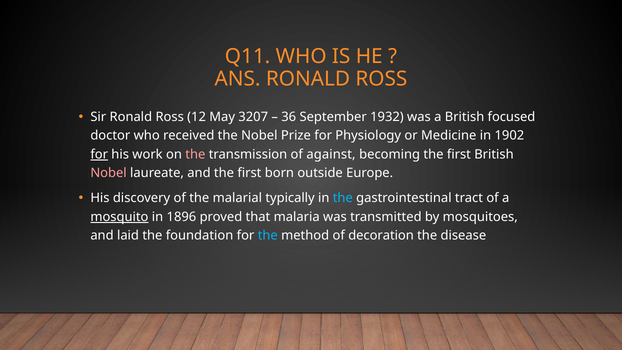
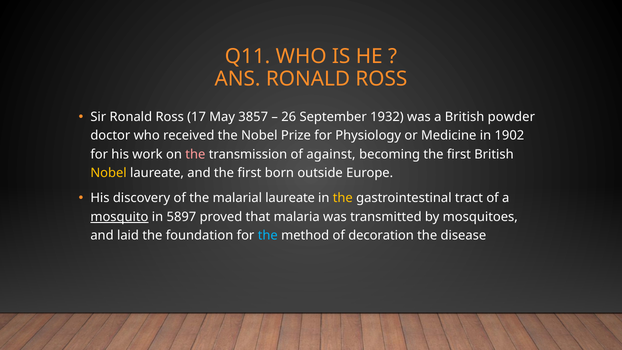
12: 12 -> 17
3207: 3207 -> 3857
36: 36 -> 26
focused: focused -> powder
for at (99, 154) underline: present -> none
Nobel at (109, 173) colour: pink -> yellow
malarial typically: typically -> laureate
the at (343, 198) colour: light blue -> yellow
1896: 1896 -> 5897
